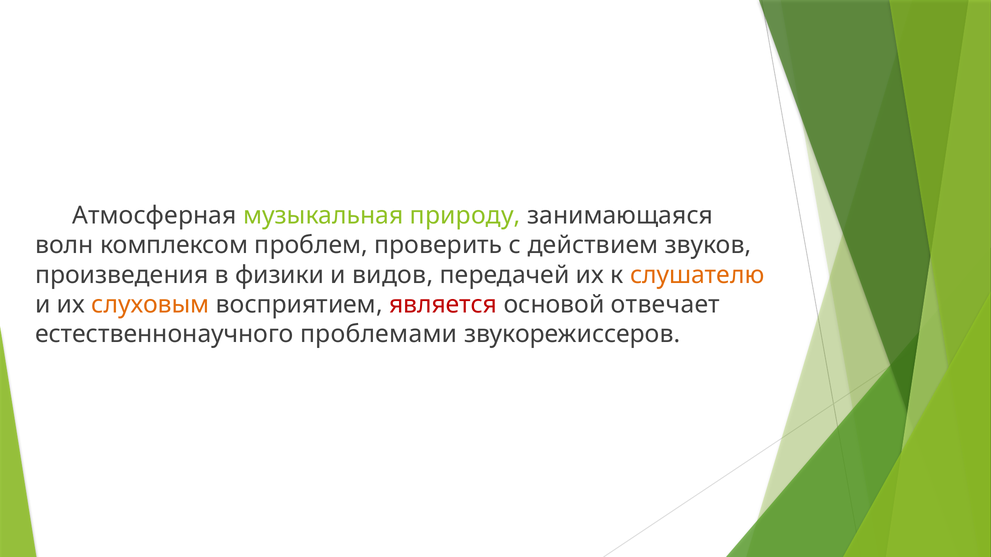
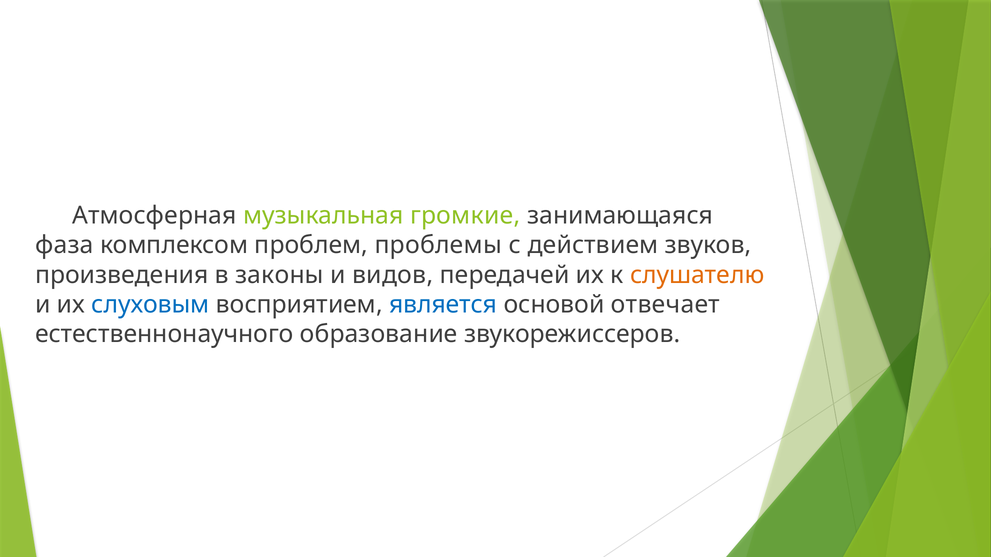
природу: природу -> громкие
волн: волн -> фаза
проверить: проверить -> проблемы
физики: физики -> законы
слуховым colour: orange -> blue
является colour: red -> blue
проблемами: проблемами -> образование
